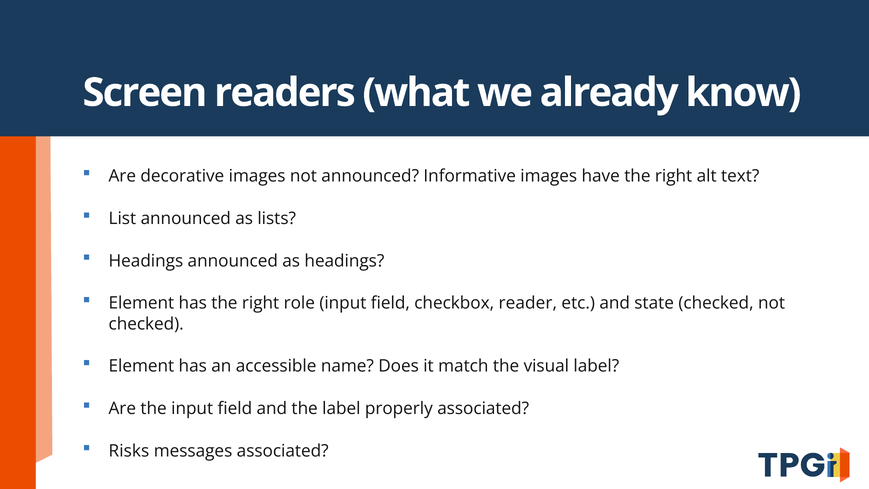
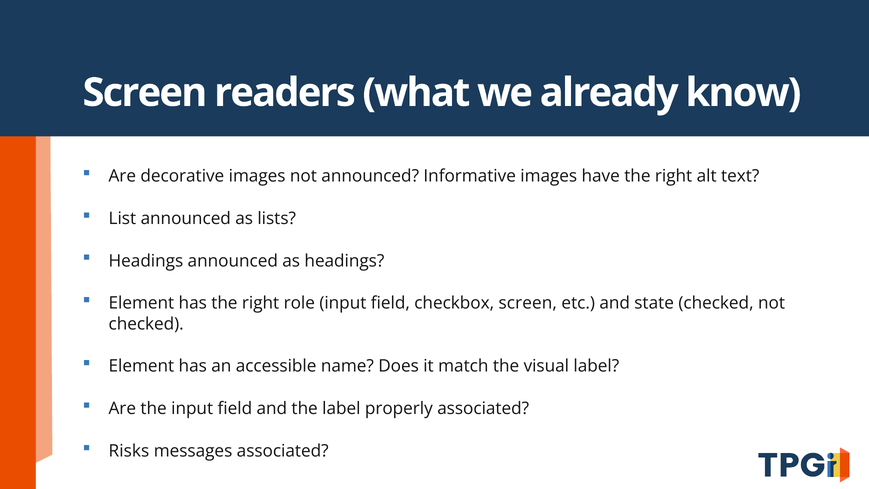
checkbox reader: reader -> screen
